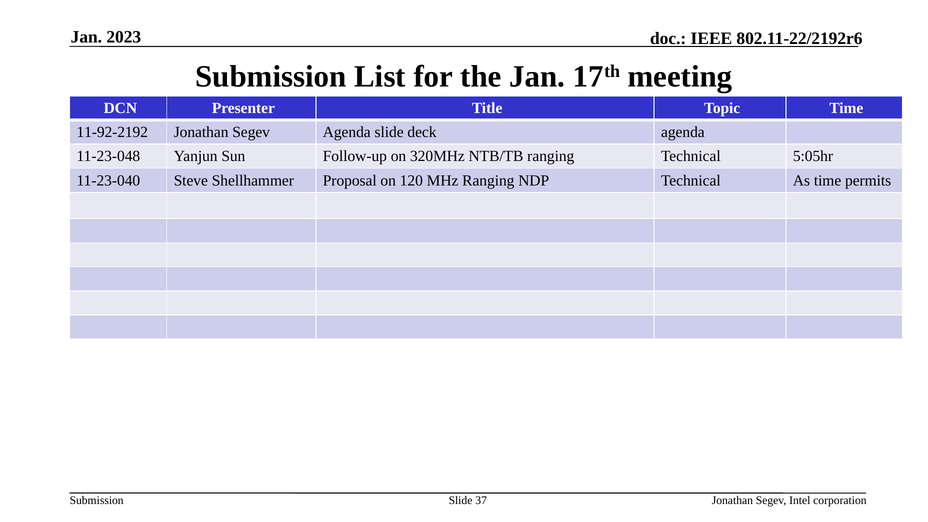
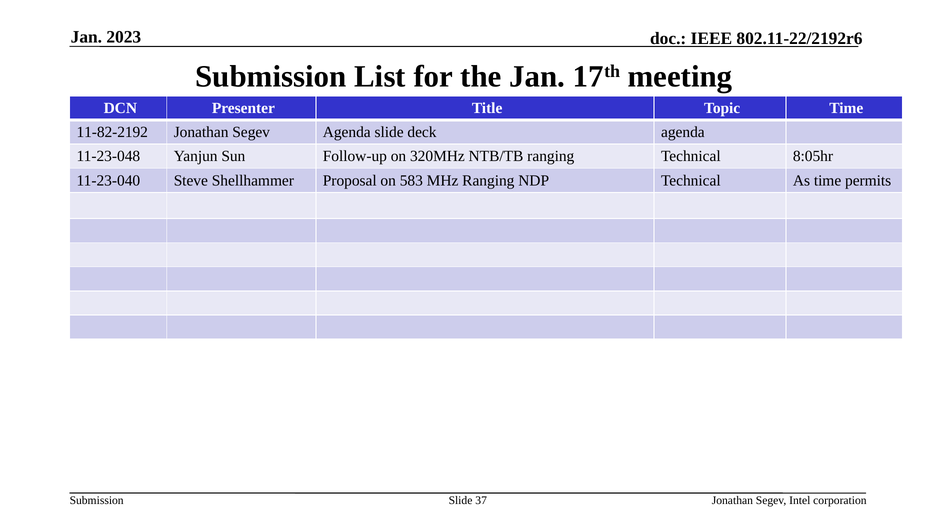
11-92-2192: 11-92-2192 -> 11-82-2192
5:05hr: 5:05hr -> 8:05hr
120: 120 -> 583
